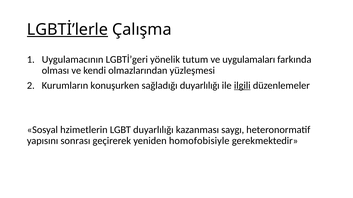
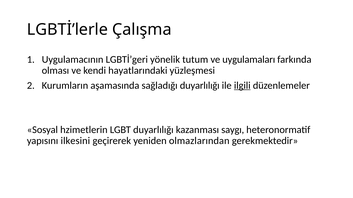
LGBTİ’lerle underline: present -> none
olmazlarından: olmazlarından -> hayatlarındaki
konuşurken: konuşurken -> aşamasında
sonrası: sonrası -> ilkesini
homofobisiyle: homofobisiyle -> olmazlarından
